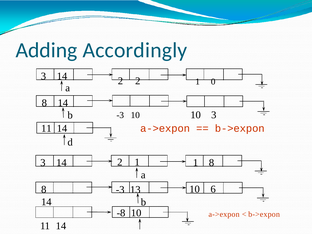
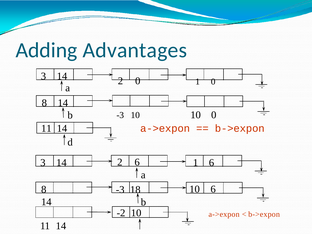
Accordingly: Accordingly -> Advantages
2 2: 2 -> 0
10 3: 3 -> 0
1 at (137, 162): 1 -> 6
1 8: 8 -> 6
13: 13 -> 18
-8: -8 -> -2
